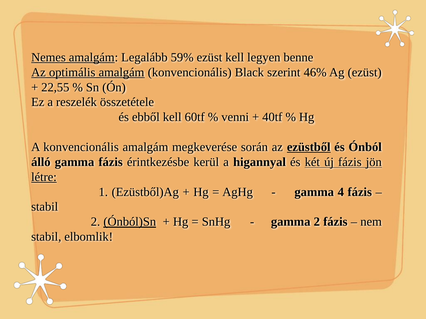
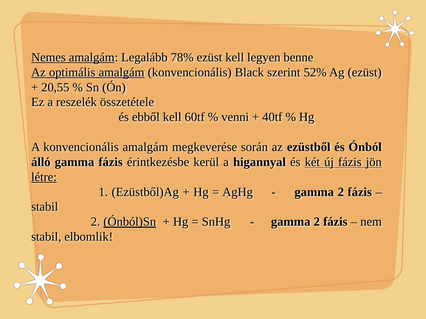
59%: 59% -> 78%
46%: 46% -> 52%
22,55: 22,55 -> 20,55
ezüstből underline: present -> none
4 at (341, 192): 4 -> 2
